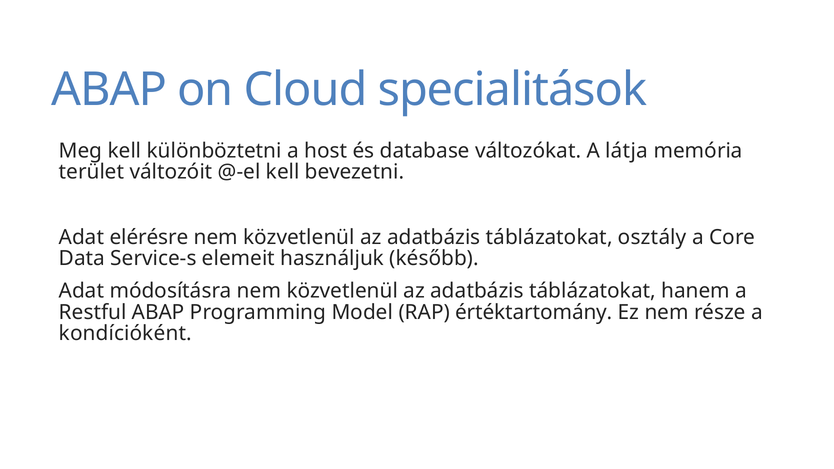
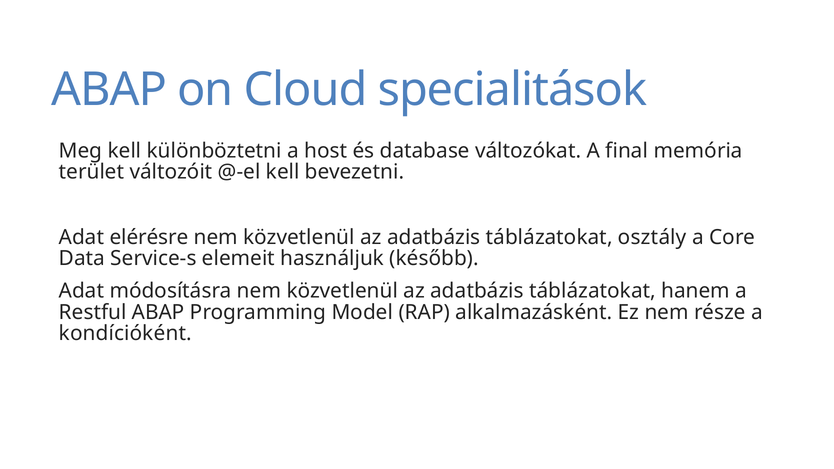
látja: látja -> final
értéktartomány: értéktartomány -> alkalmazásként
